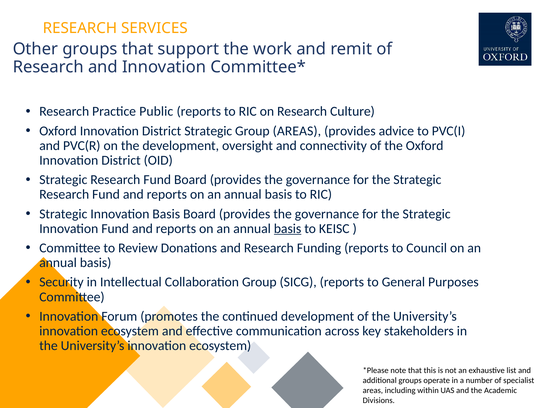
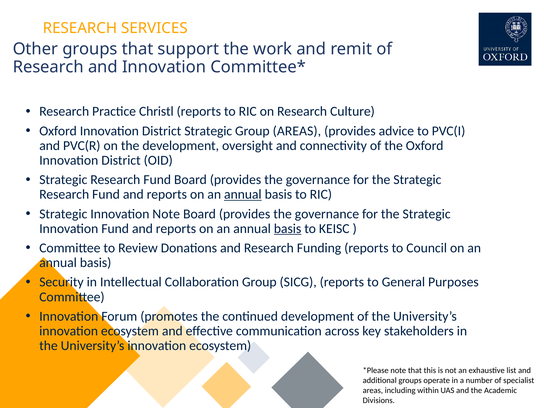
Public: Public -> Christl
annual at (243, 194) underline: none -> present
Innovation Basis: Basis -> Note
